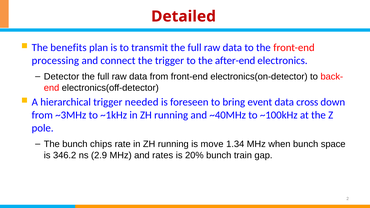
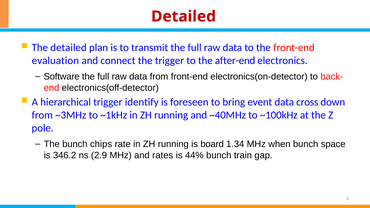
The benefits: benefits -> detailed
processing: processing -> evaluation
Detector: Detector -> Software
needed: needed -> identify
move: move -> board
20%: 20% -> 44%
